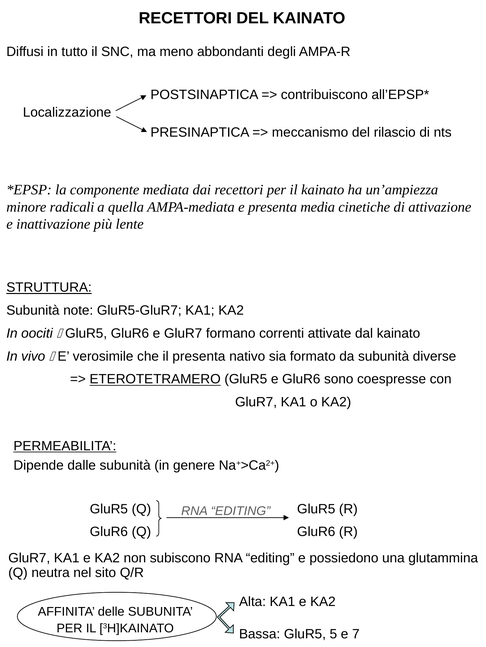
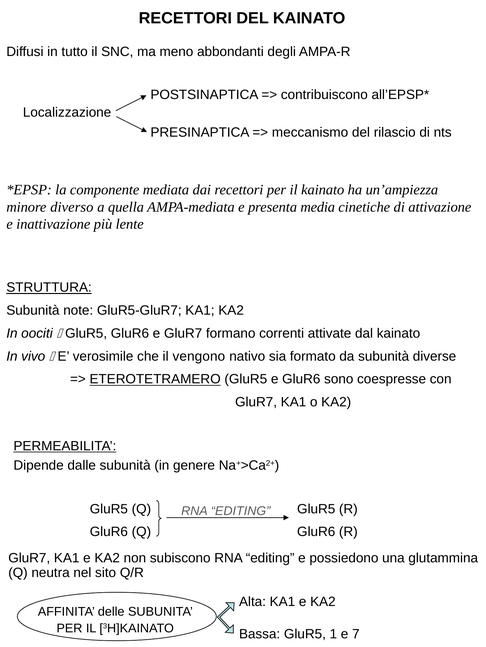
radicali: radicali -> diverso
il presenta: presenta -> vengono
5: 5 -> 1
